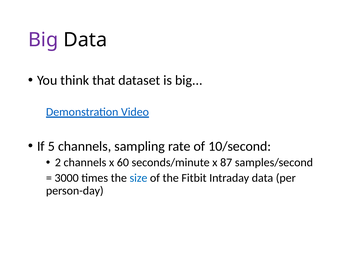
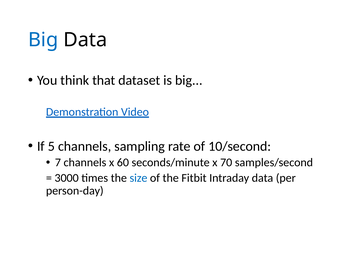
Big at (43, 40) colour: purple -> blue
2: 2 -> 7
87: 87 -> 70
